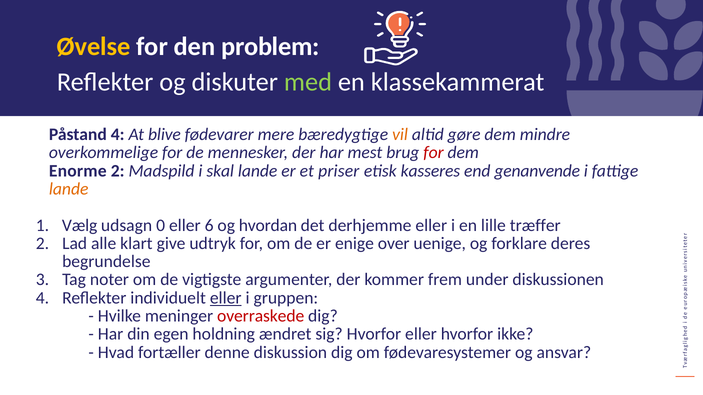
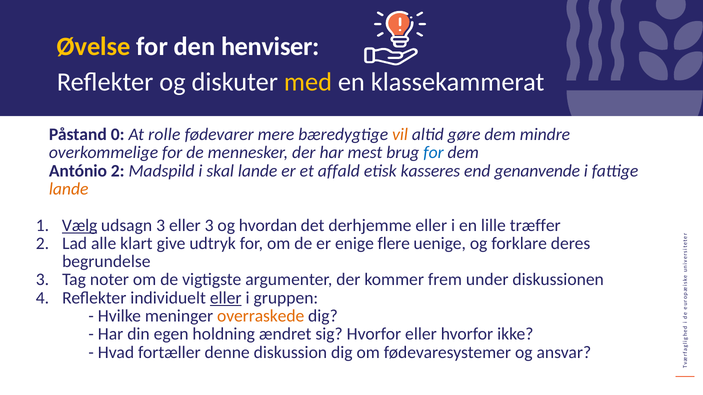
problem: problem -> henviser
med colour: light green -> yellow
Påstand 4: 4 -> 0
blive: blive -> rolle
for at (434, 153) colour: red -> blue
Enorme: Enorme -> António
priser: priser -> affald
Vælg underline: none -> present
udsagn 0: 0 -> 3
eller 6: 6 -> 3
over: over -> flere
overraskede colour: red -> orange
